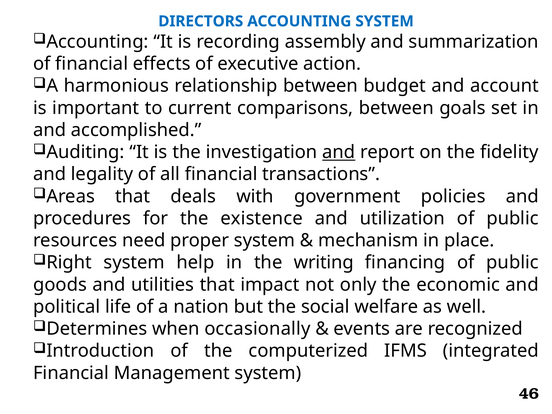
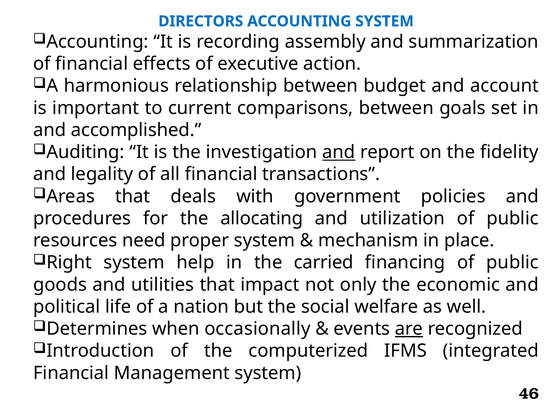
existence: existence -> allocating
writing: writing -> carried
are underline: none -> present
